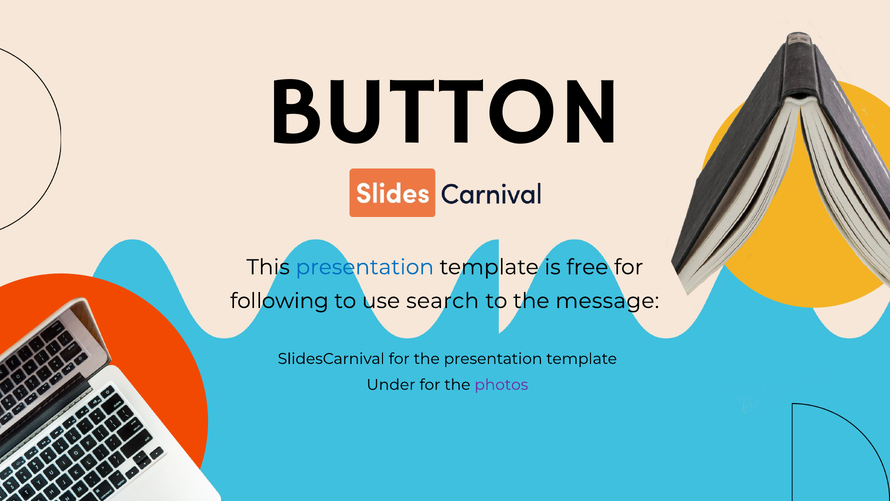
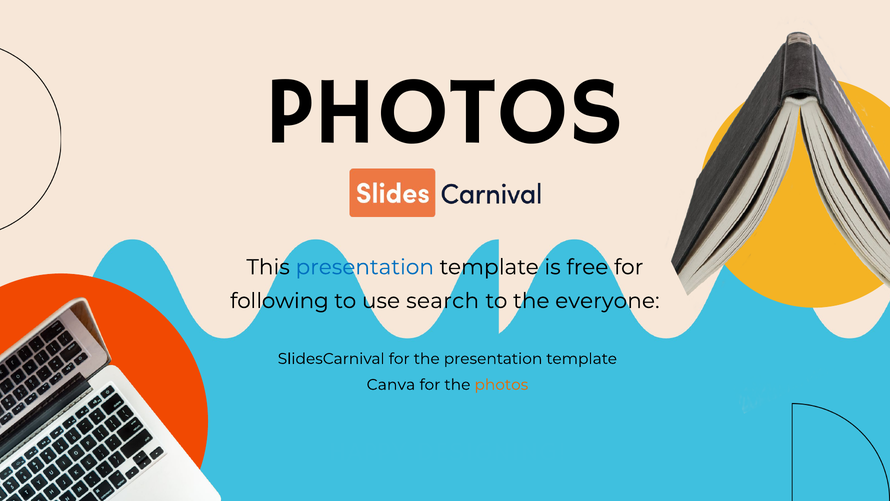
BUTTON at (444, 111): BUTTON -> PHOTOS
message: message -> everyone
Under: Under -> Canva
photos at (501, 384) colour: purple -> orange
